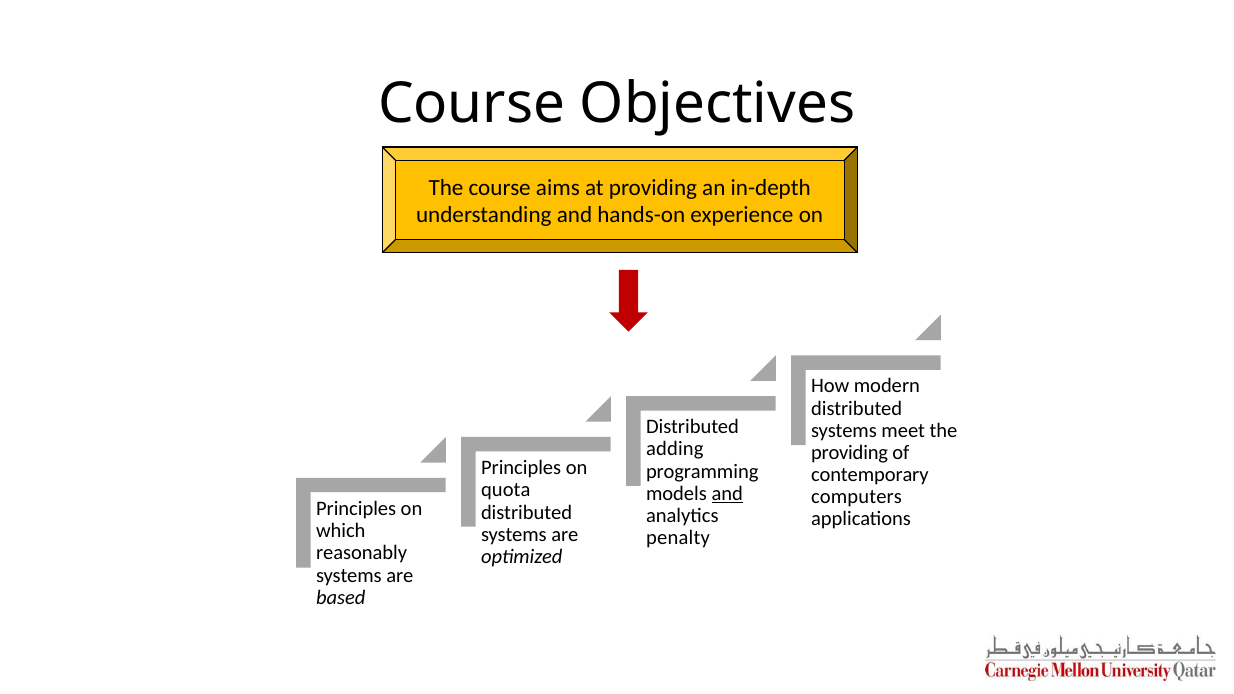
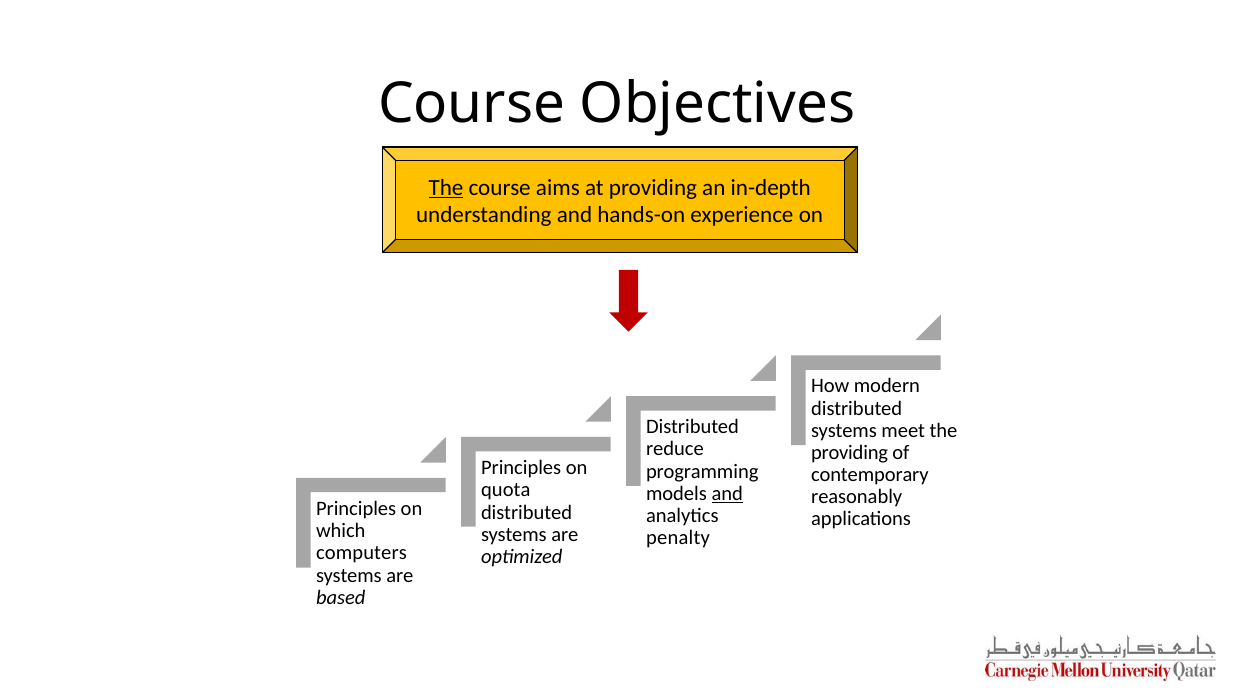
The at (446, 188) underline: none -> present
adding: adding -> reduce
computers: computers -> reasonably
reasonably: reasonably -> computers
